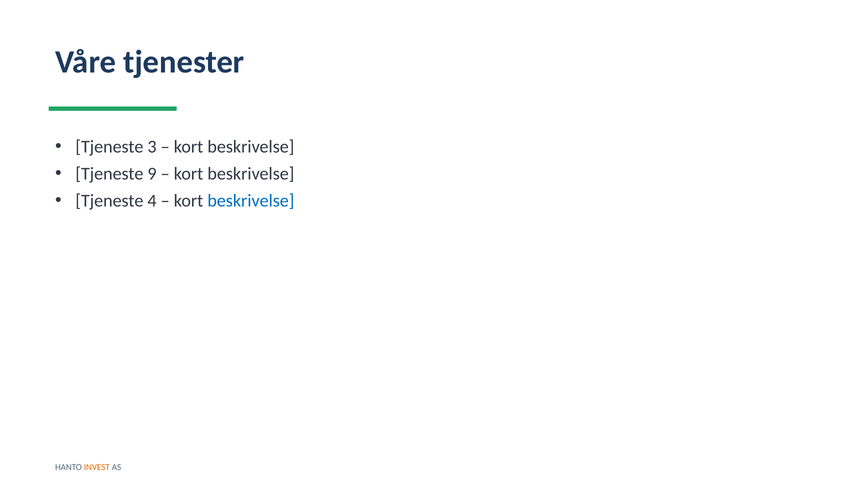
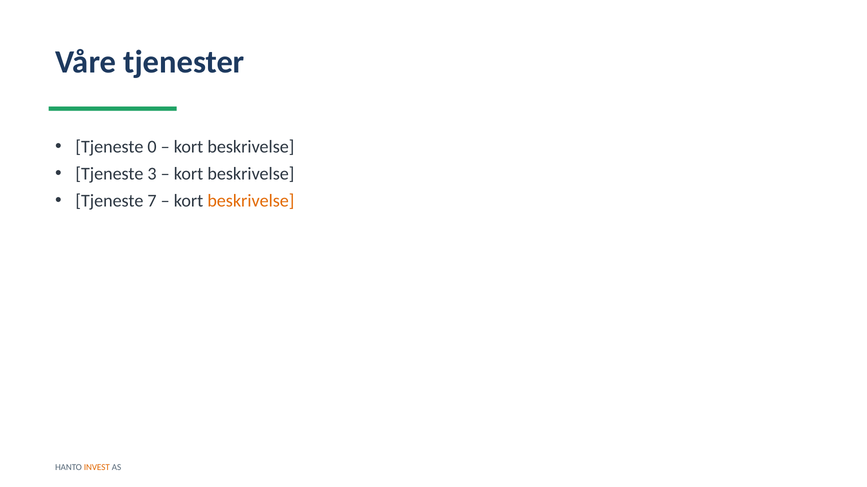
3: 3 -> 0
9: 9 -> 3
4: 4 -> 7
beskrivelse at (251, 201) colour: blue -> orange
